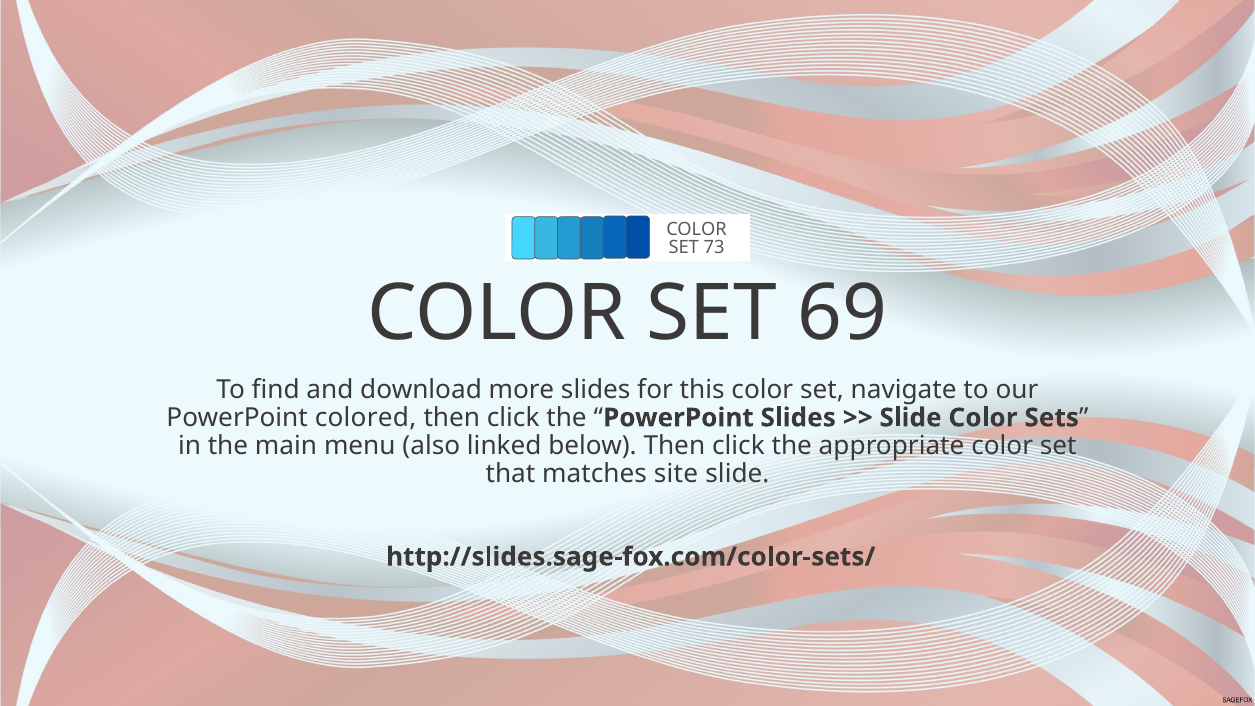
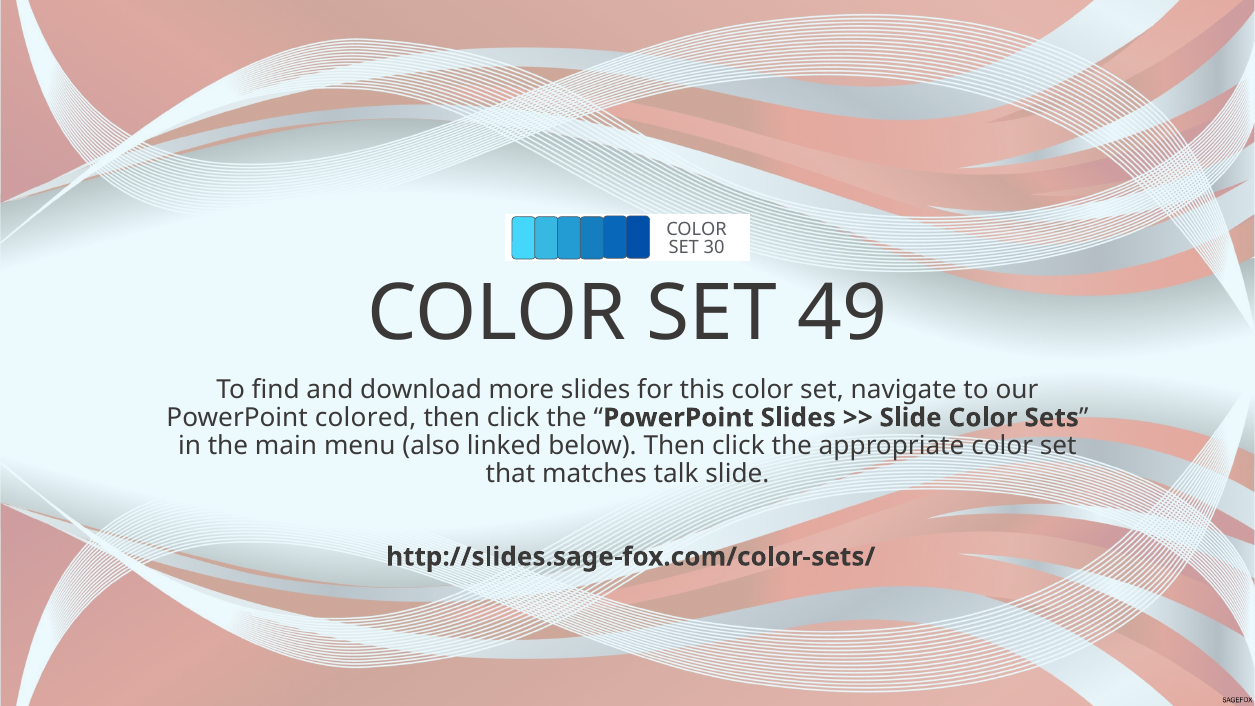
73: 73 -> 30
69: 69 -> 49
site: site -> talk
